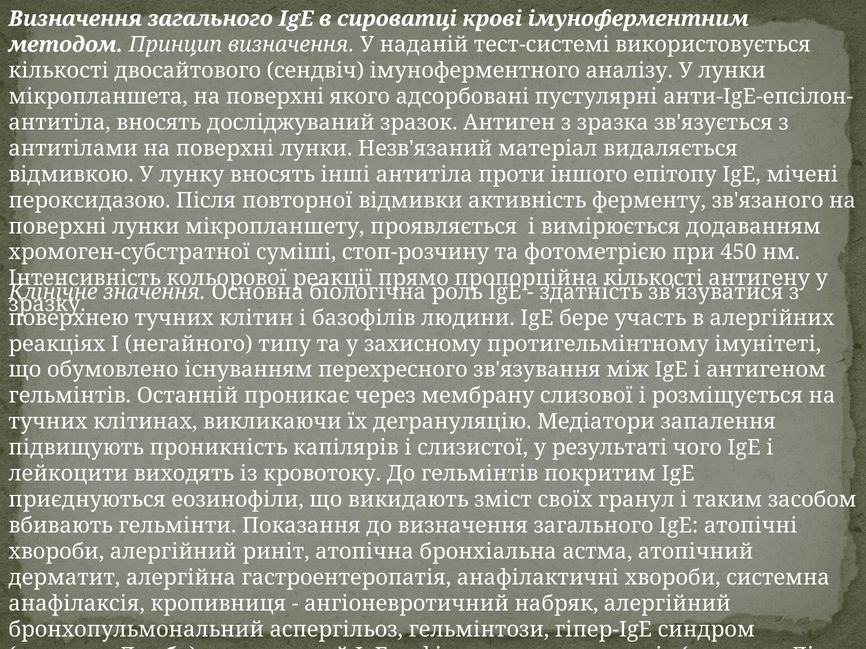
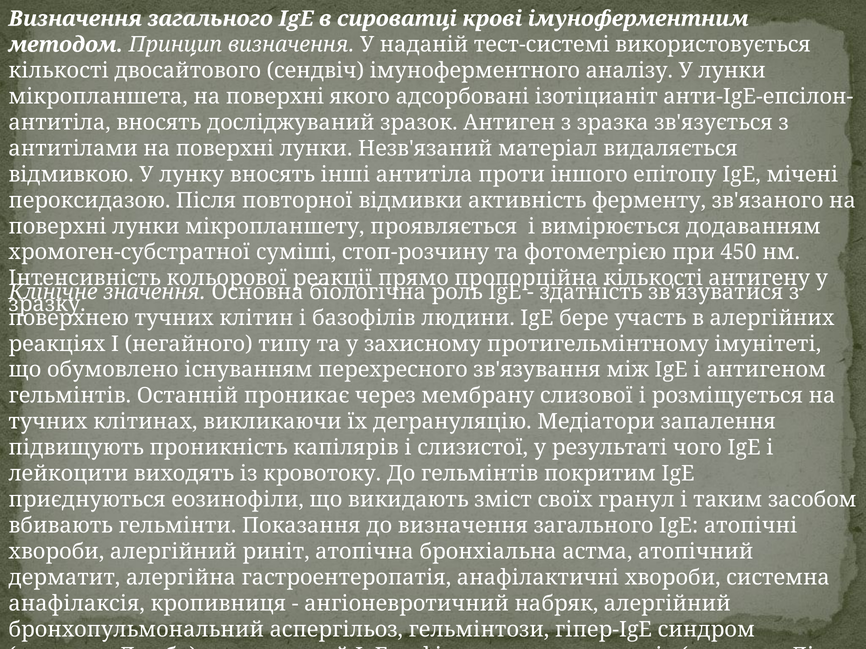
пустулярні: пустулярні -> ізотіцианіт
